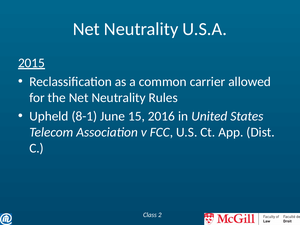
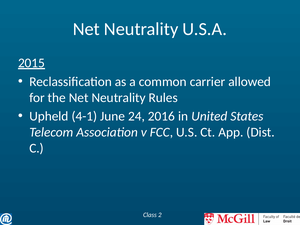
8-1: 8-1 -> 4-1
15: 15 -> 24
